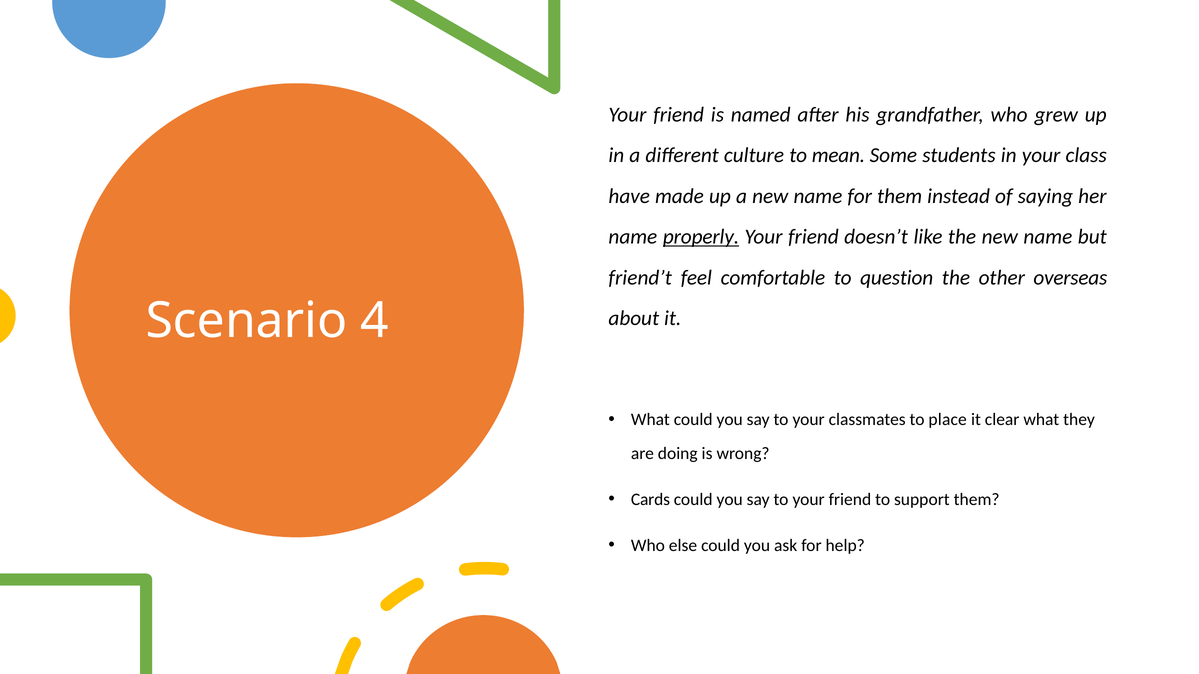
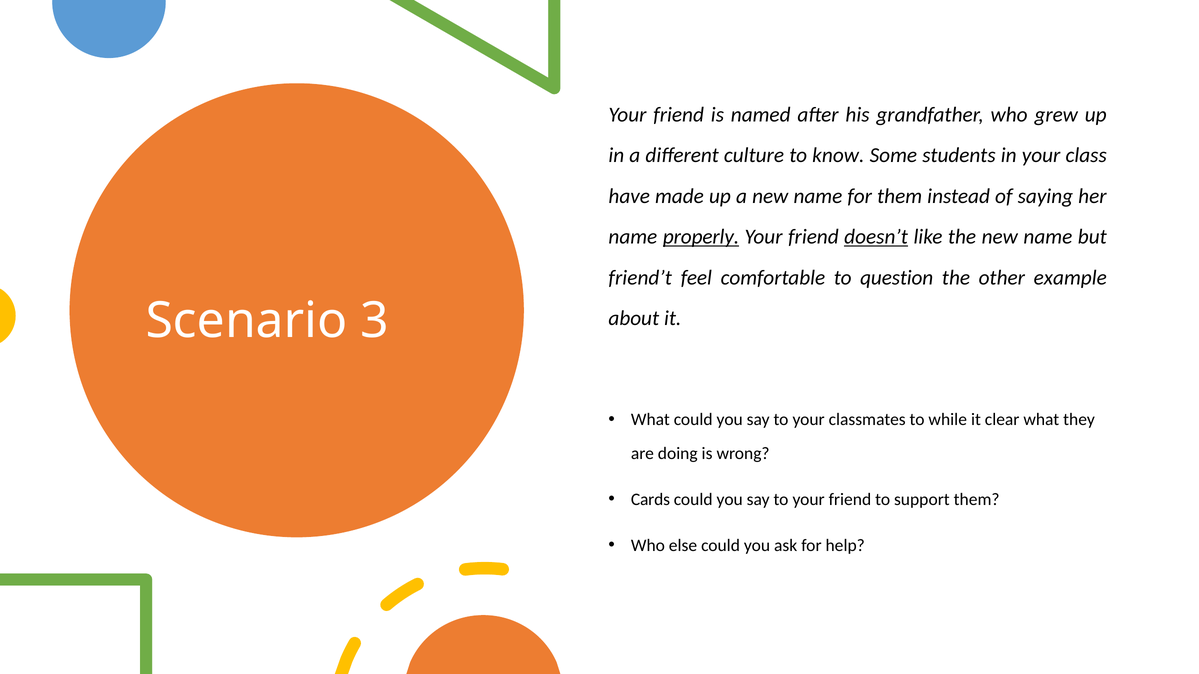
mean: mean -> know
doesn’t underline: none -> present
overseas: overseas -> example
4: 4 -> 3
place: place -> while
